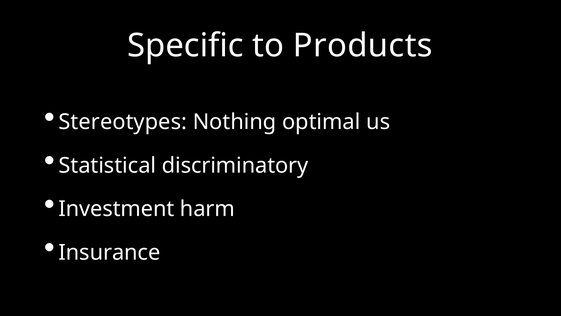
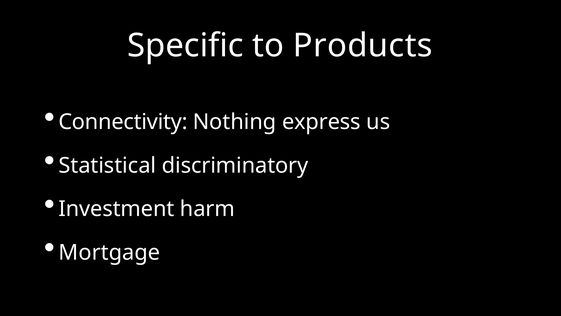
Stereotypes: Stereotypes -> Connectivity
optimal: optimal -> express
Insurance: Insurance -> Mortgage
